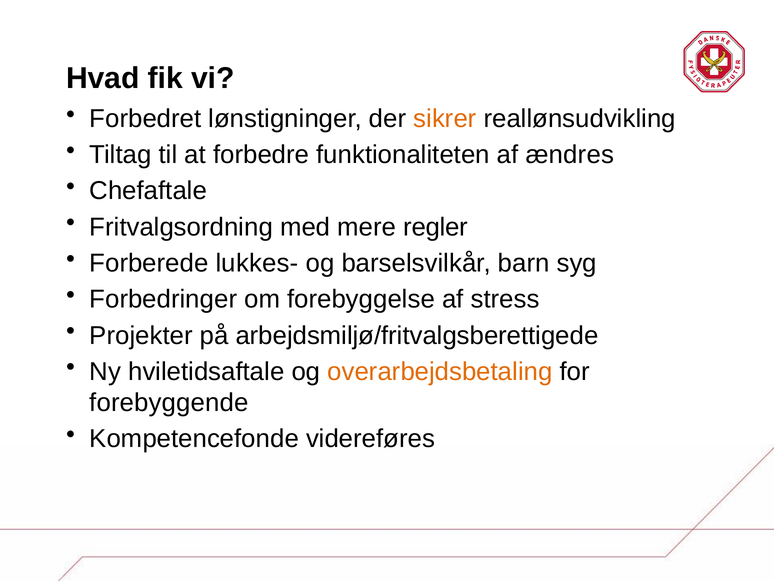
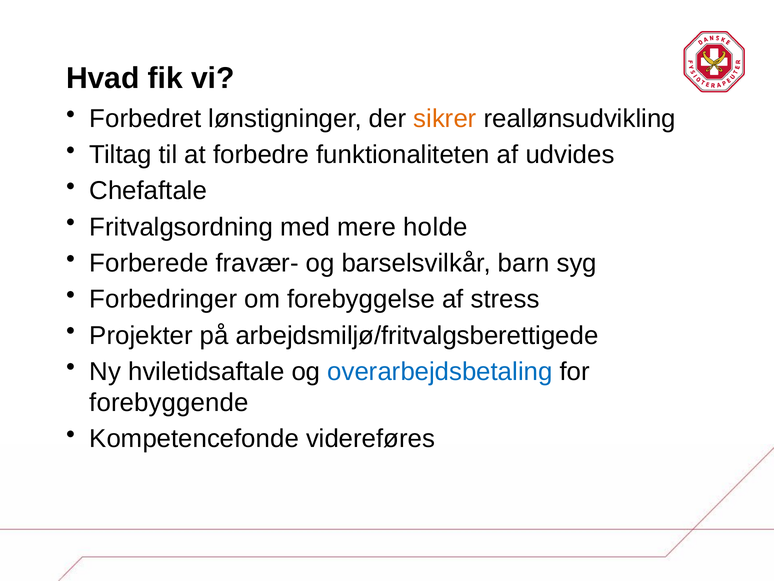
ændres: ændres -> udvides
regler: regler -> holde
lukkes-: lukkes- -> fravær-
overarbejdsbetaling colour: orange -> blue
